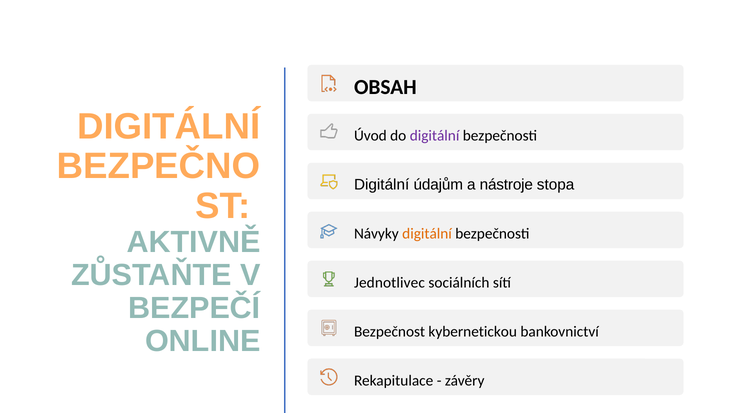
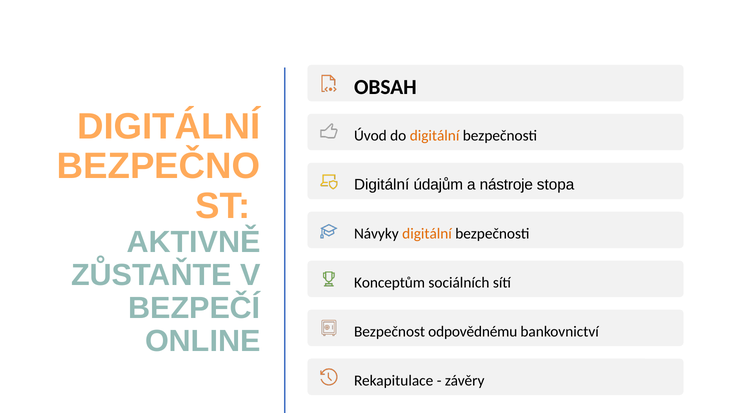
digitální at (435, 136) colour: purple -> orange
Jednotlivec: Jednotlivec -> Konceptům
kybernetickou: kybernetickou -> odpovědnému
